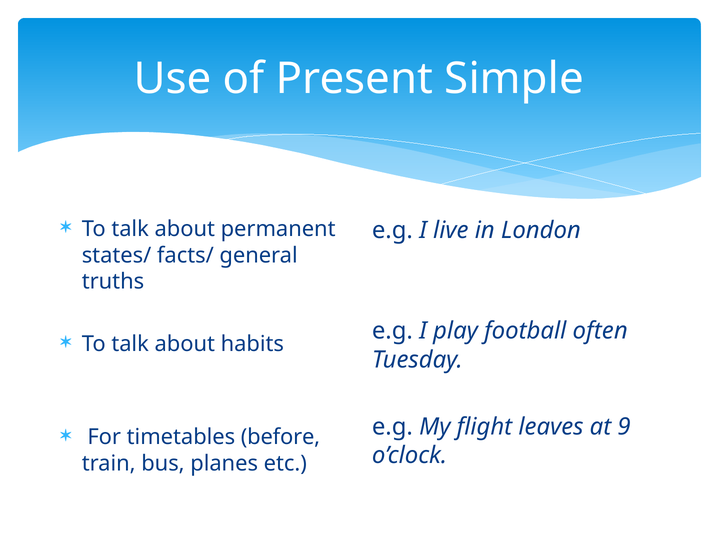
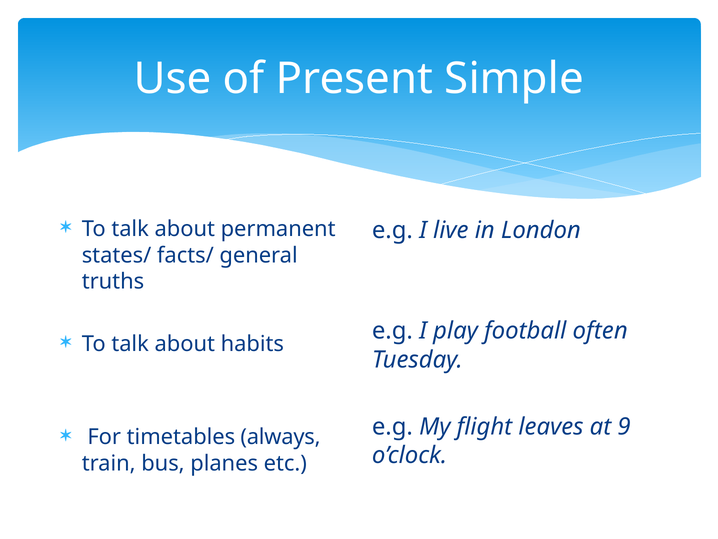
before: before -> always
